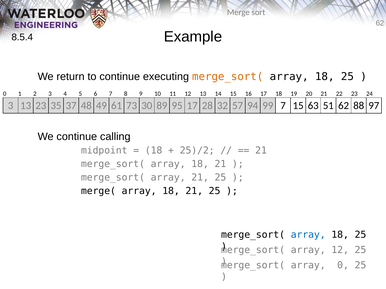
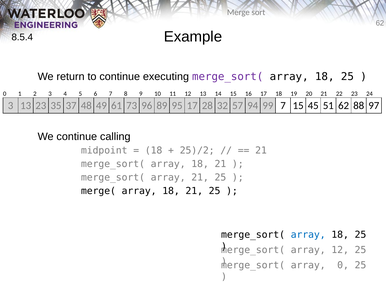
merge_sort( at (228, 77) colour: orange -> purple
30: 30 -> 96
63: 63 -> 45
